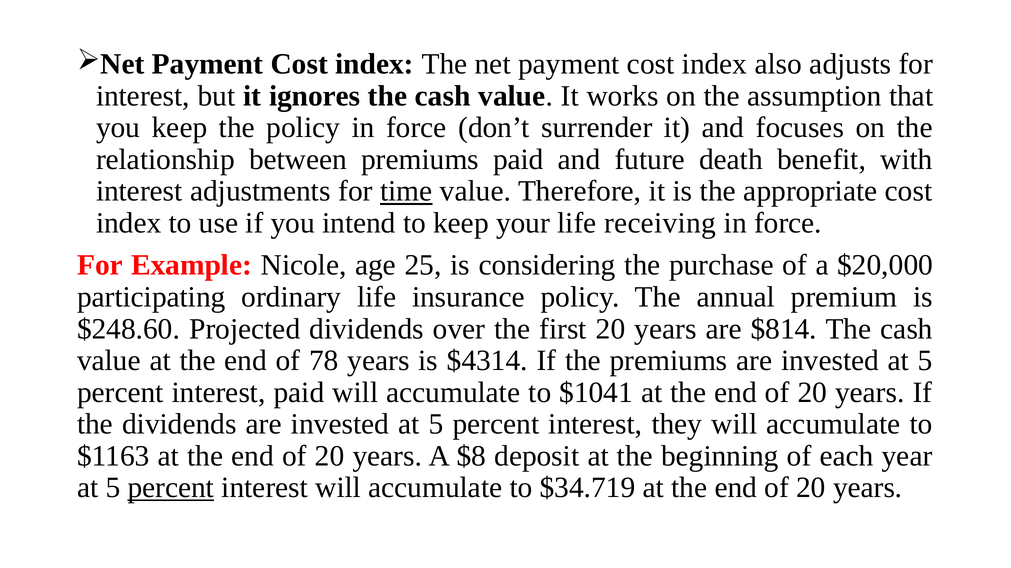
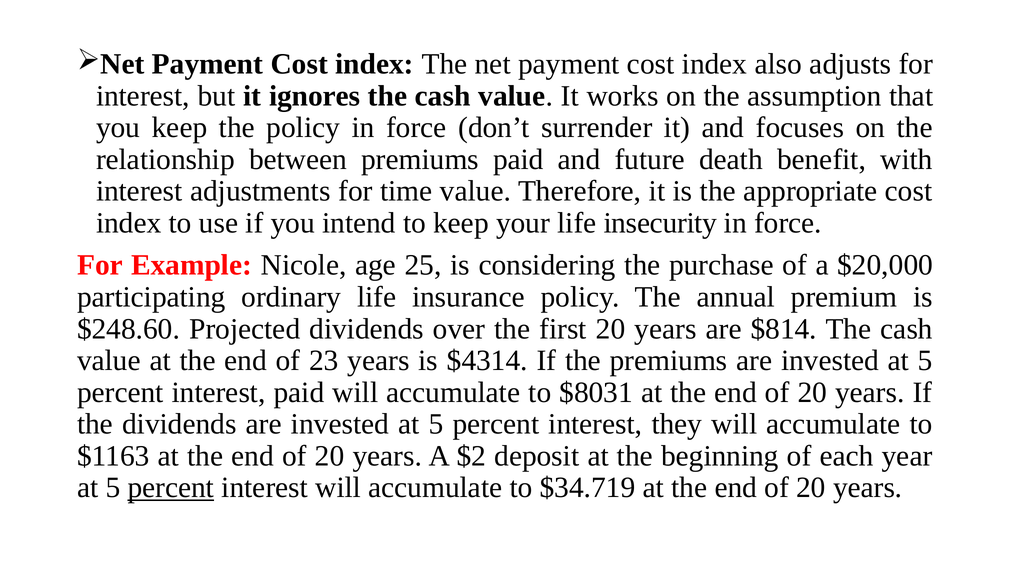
time underline: present -> none
receiving: receiving -> insecurity
78: 78 -> 23
$1041: $1041 -> $8031
$8: $8 -> $2
